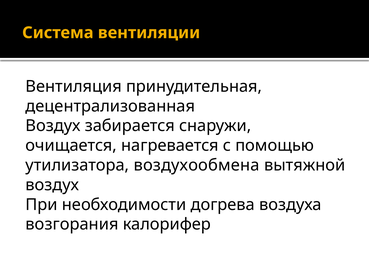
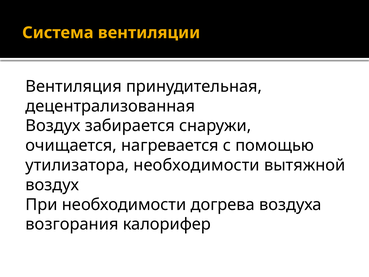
утилизатора воздухообмена: воздухообмена -> необходимости
